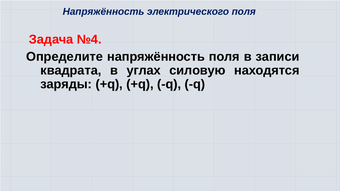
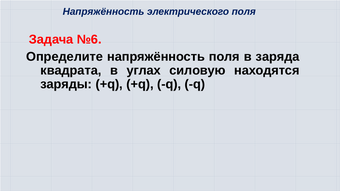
№4: №4 -> №6
записи: записи -> заряда
